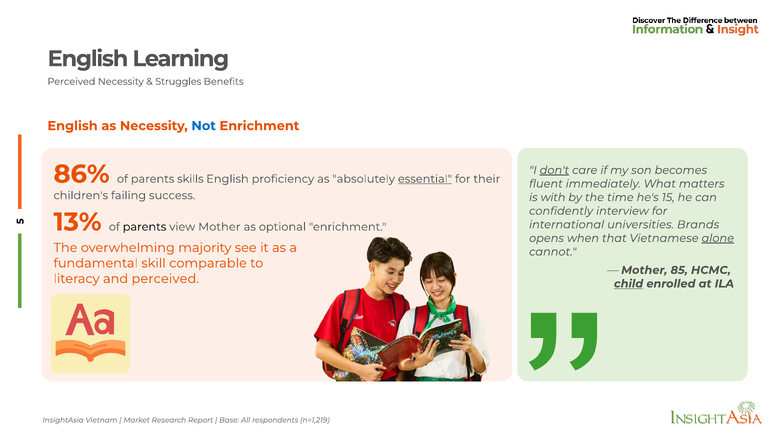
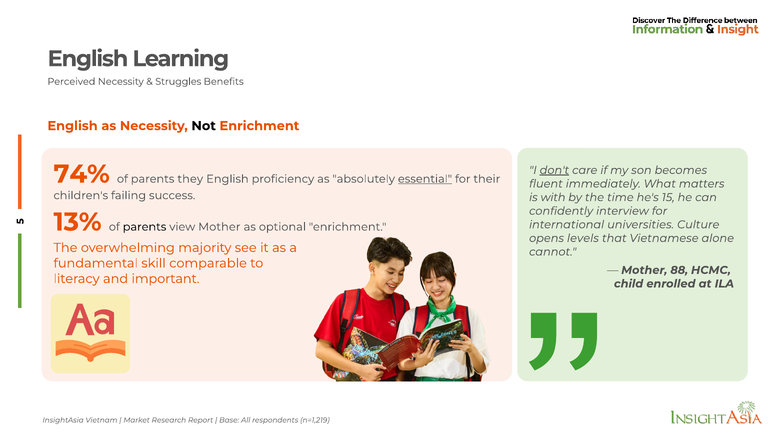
Not colour: blue -> black
86%: 86% -> 74%
skills: skills -> they
Brands: Brands -> Culture
when: when -> levels
alone underline: present -> none
85: 85 -> 88
and perceived: perceived -> important
child underline: present -> none
